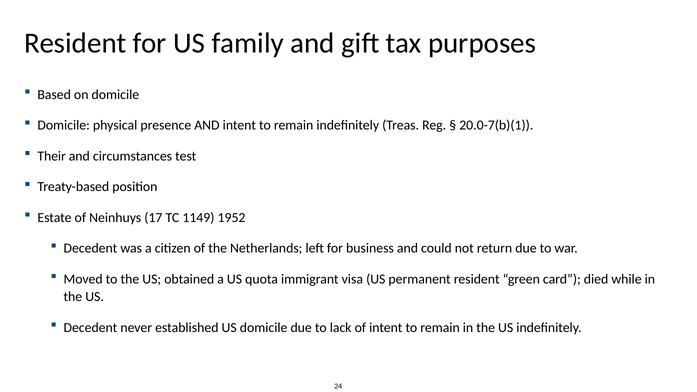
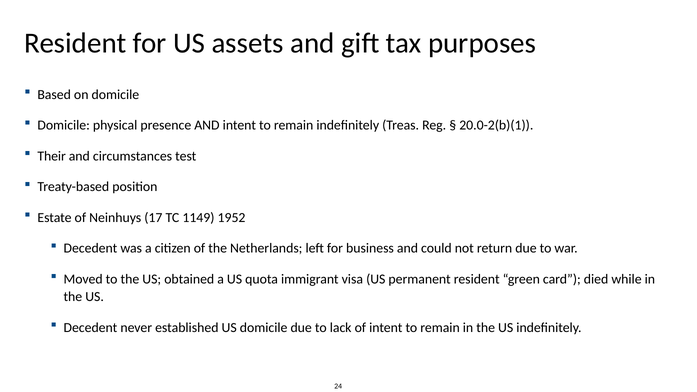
family: family -> assets
20.0-7(b)(1: 20.0-7(b)(1 -> 20.0-2(b)(1
